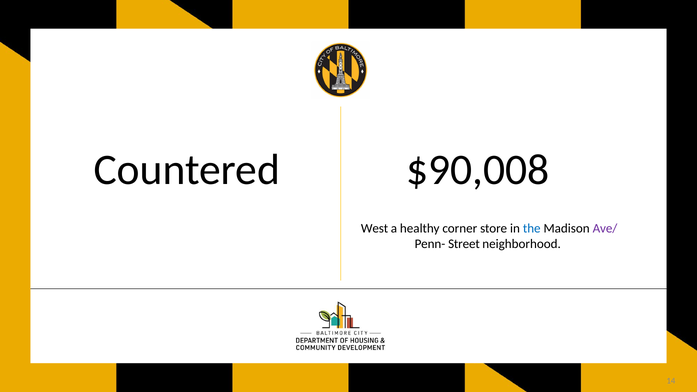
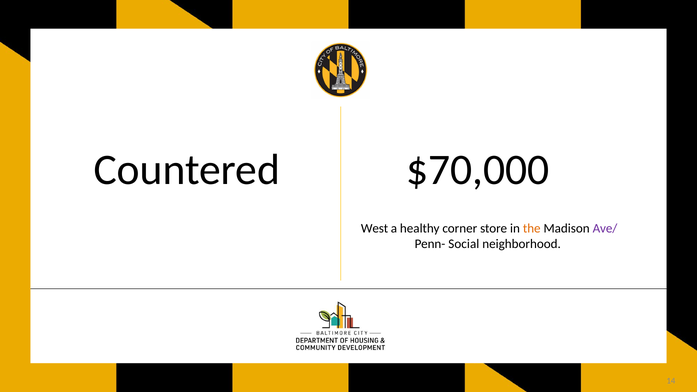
$90,008: $90,008 -> $70,000
the colour: blue -> orange
Street: Street -> Social
